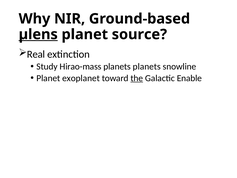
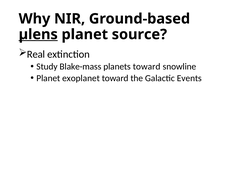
Hirao-mass: Hirao-mass -> Blake-mass
planets planets: planets -> toward
the underline: present -> none
Enable: Enable -> Events
